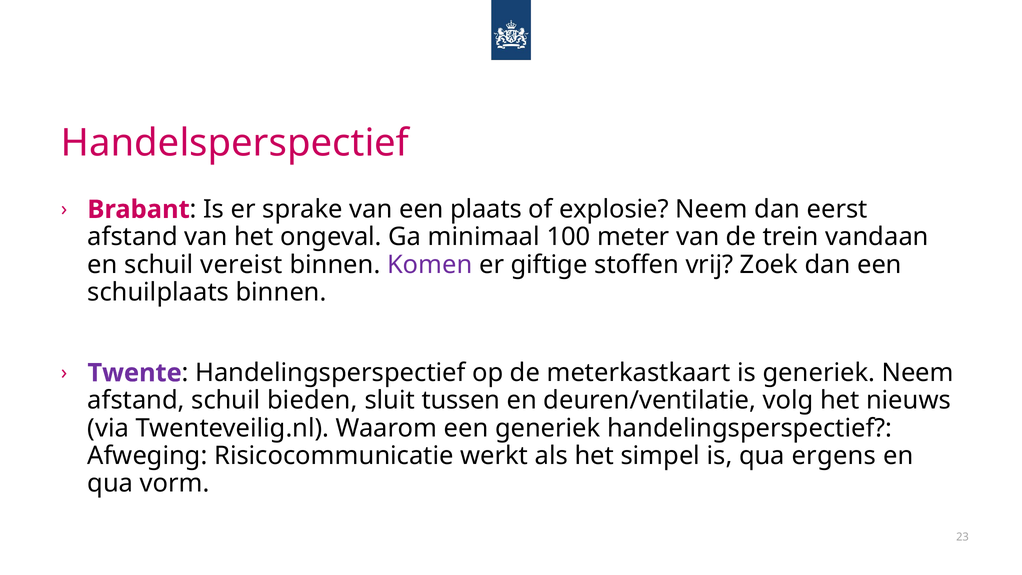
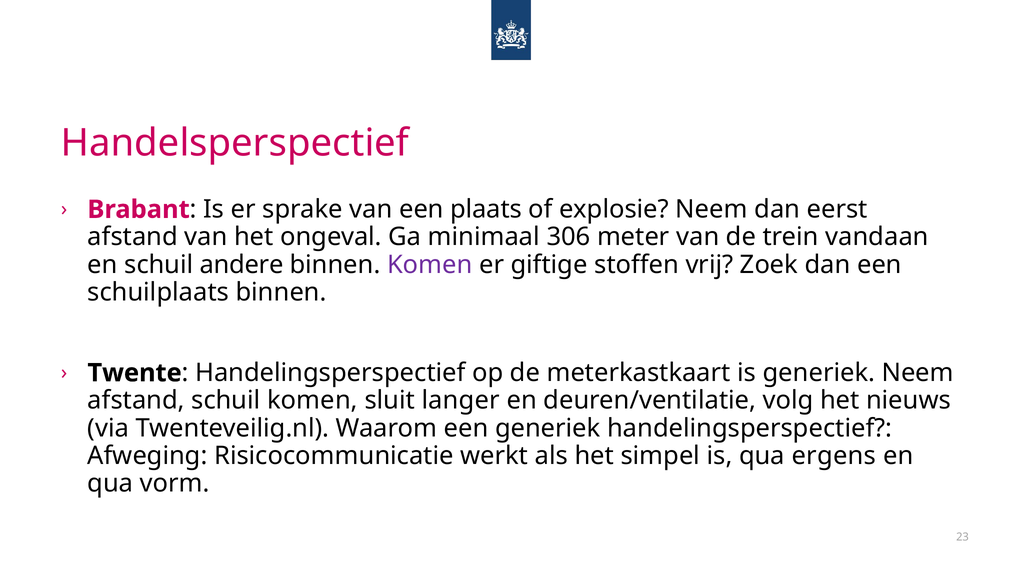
100: 100 -> 306
vereist: vereist -> andere
Twente colour: purple -> black
schuil bieden: bieden -> komen
tussen: tussen -> langer
